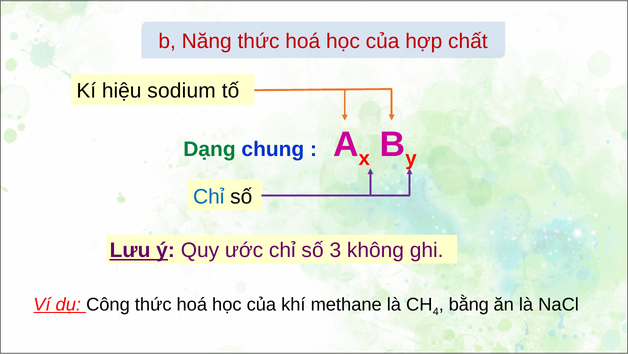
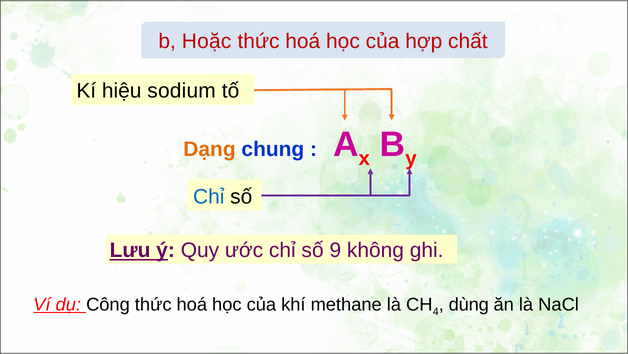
Năng: Năng -> Hoặc
Dạng colour: green -> orange
3: 3 -> 9
bằng: bằng -> dùng
